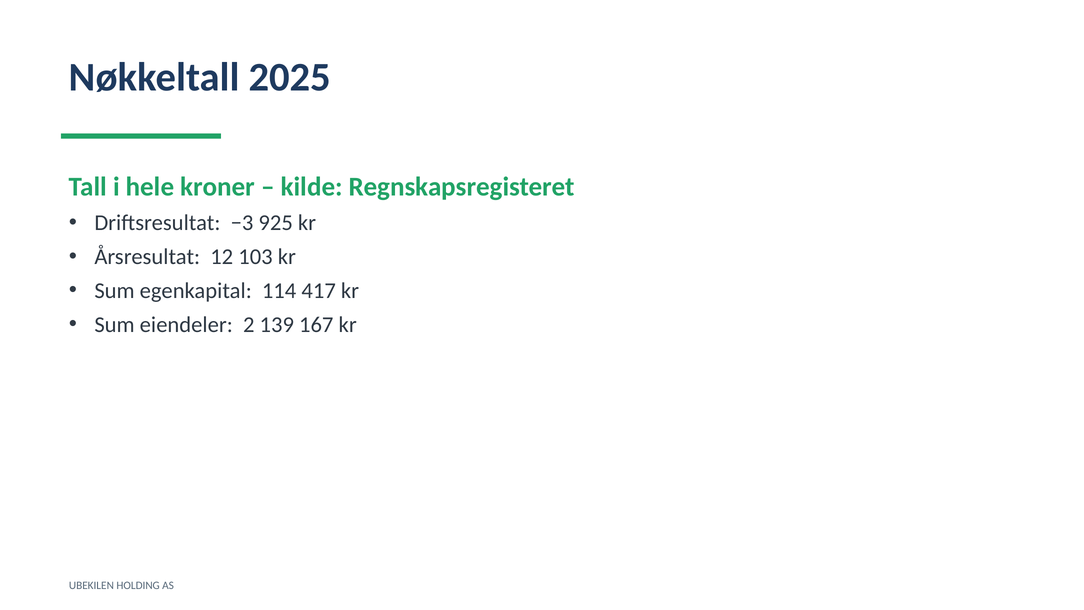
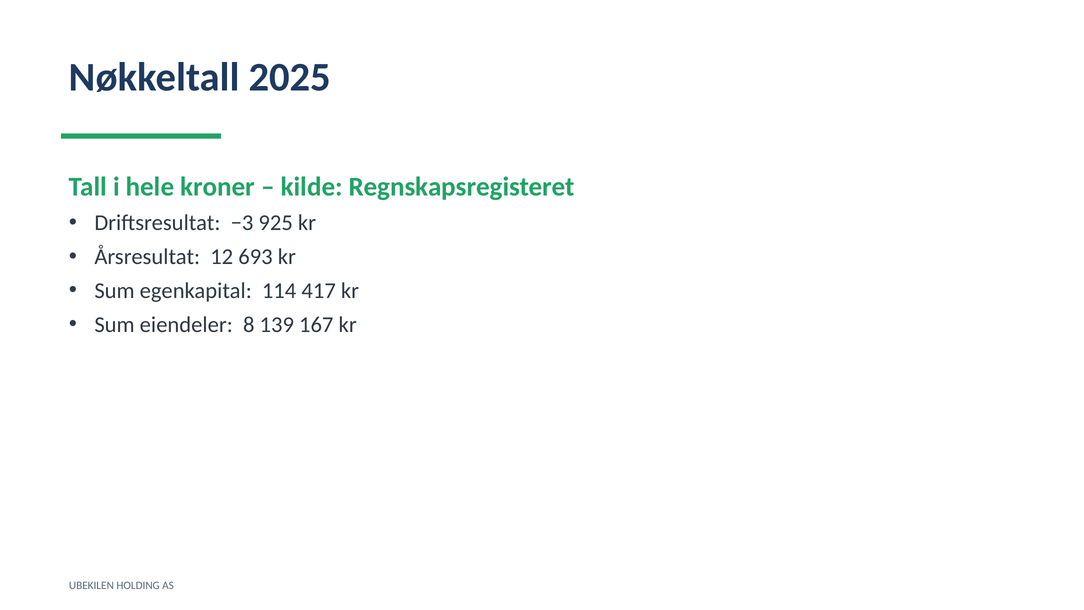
103: 103 -> 693
2: 2 -> 8
